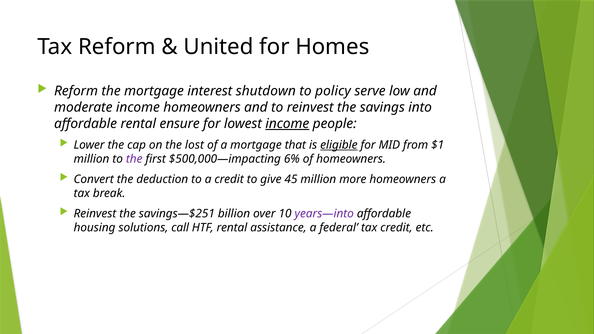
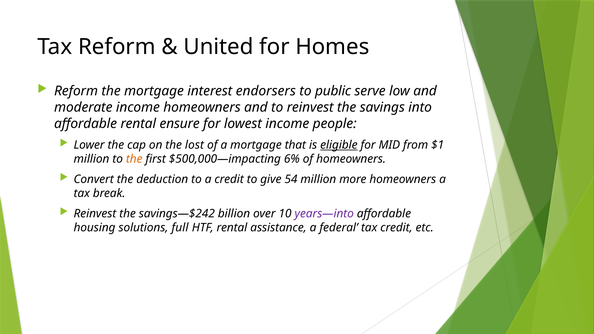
shutdown: shutdown -> endorsers
policy: policy -> public
income at (287, 124) underline: present -> none
the at (134, 159) colour: purple -> orange
45: 45 -> 54
savings—$251: savings—$251 -> savings—$242
call: call -> full
